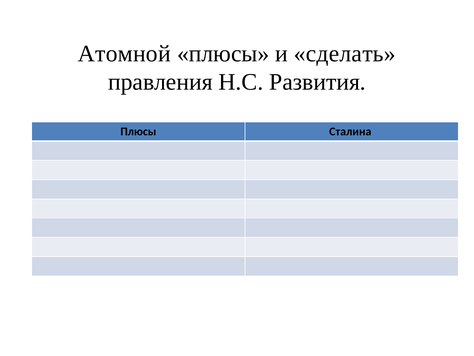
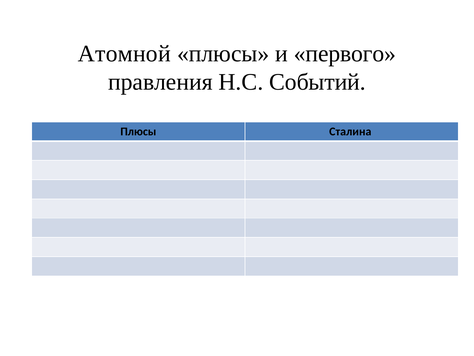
сделать: сделать -> первого
Развития: Развития -> Событий
